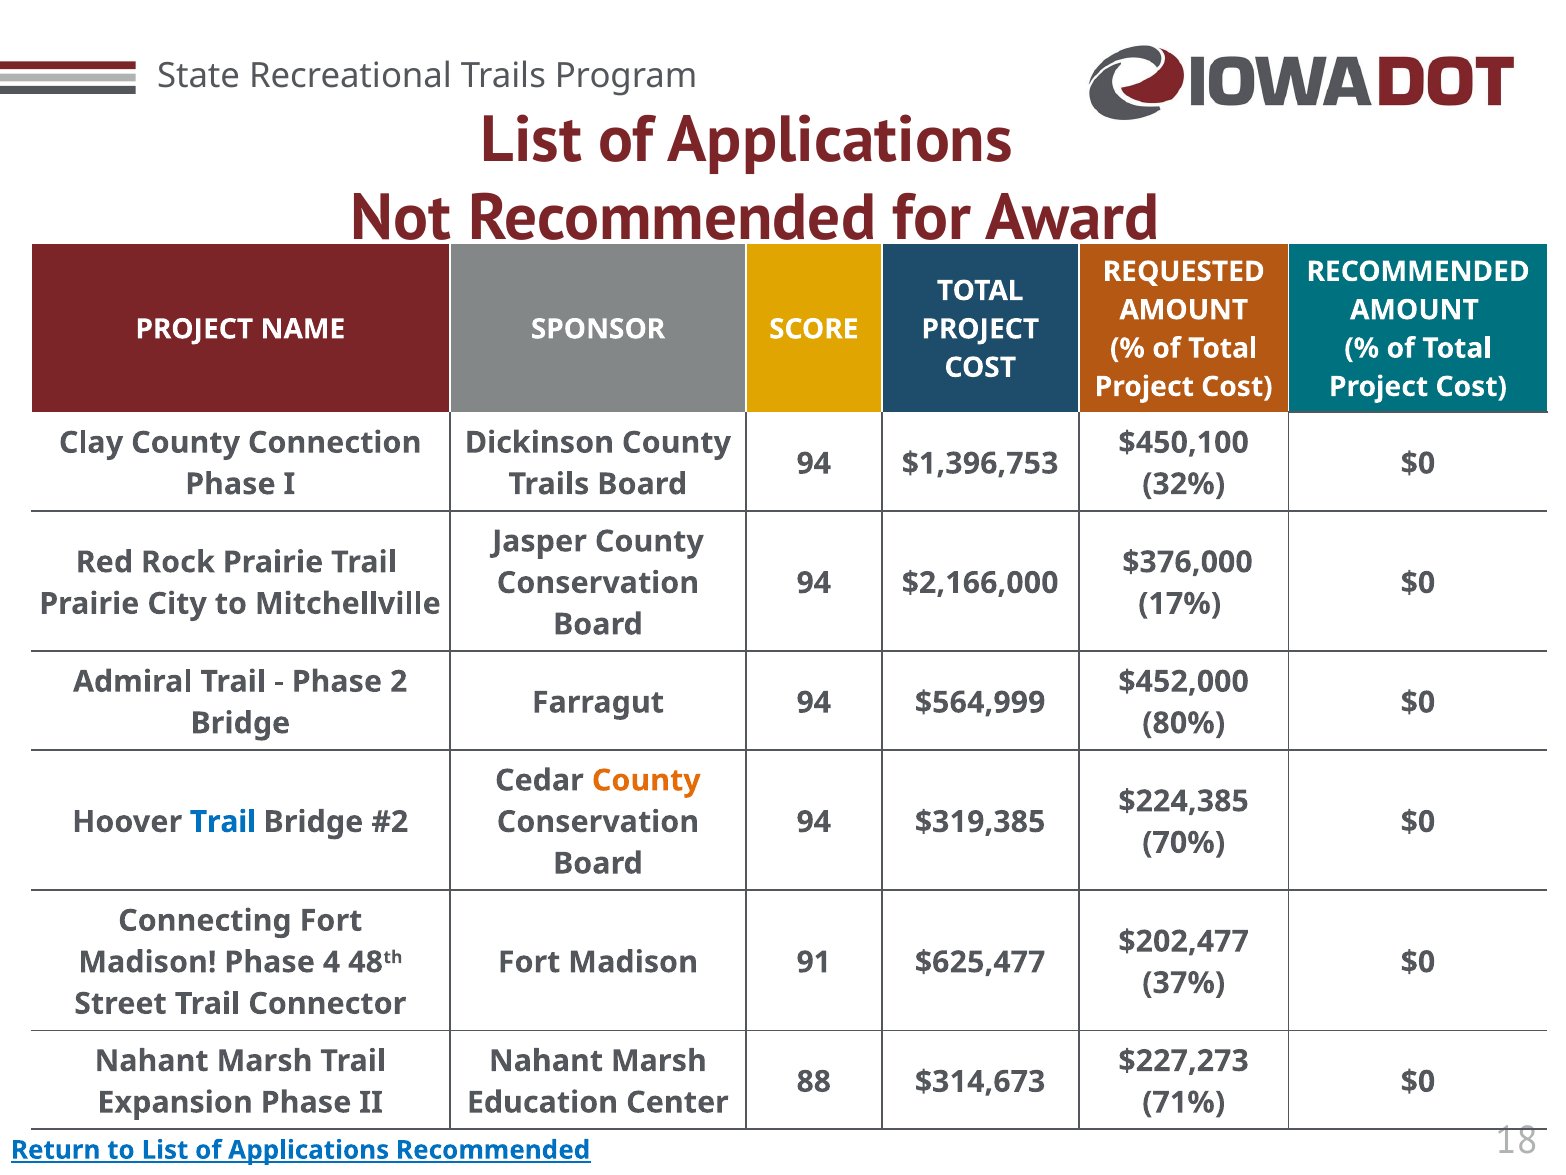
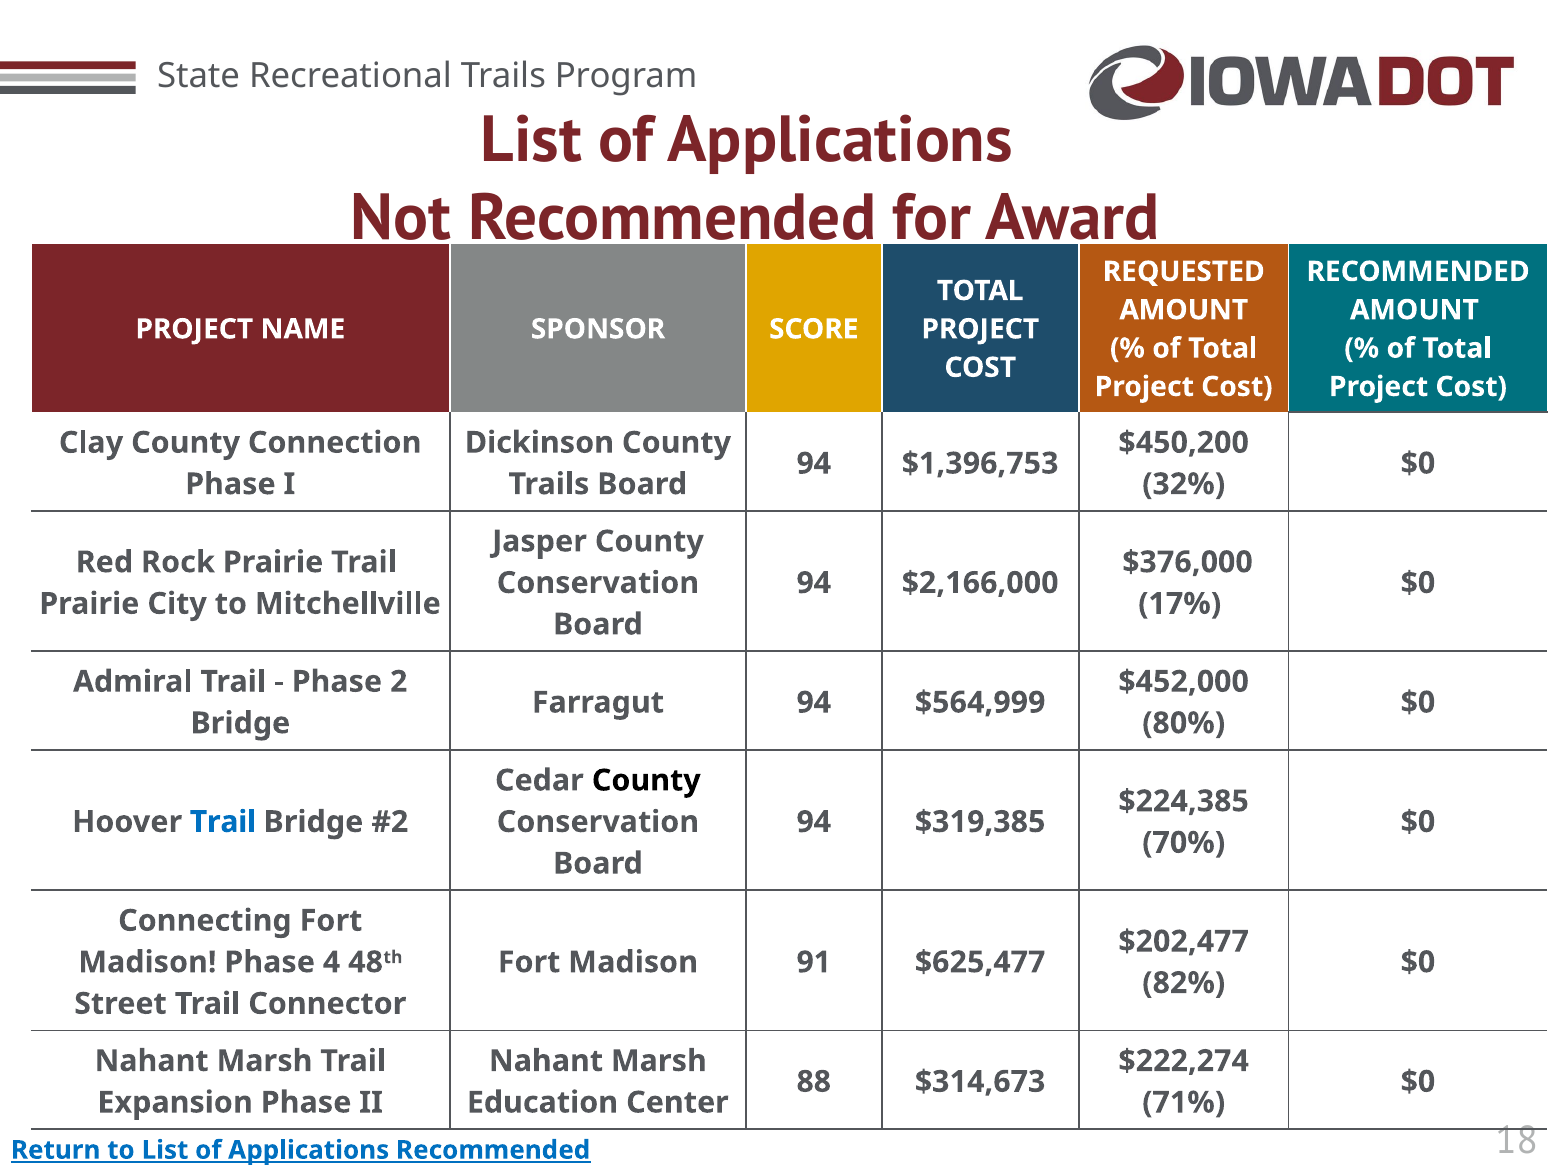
$450,100: $450,100 -> $450,200
County at (646, 780) colour: orange -> black
37%: 37% -> 82%
$227,273: $227,273 -> $222,274
